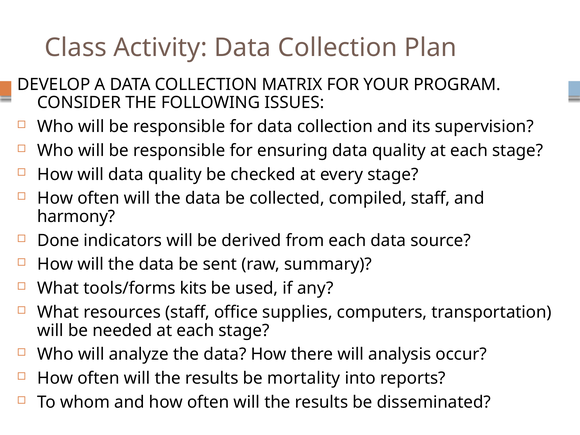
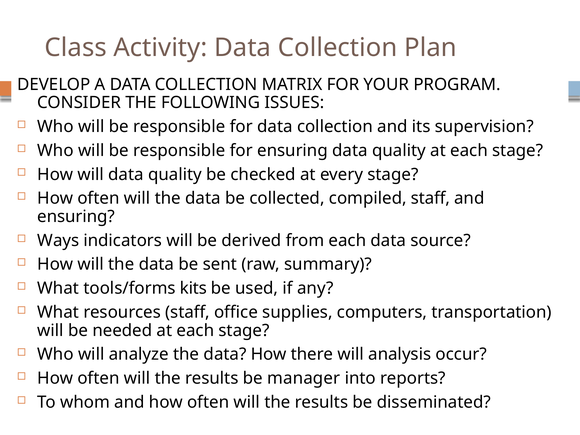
harmony at (76, 217): harmony -> ensuring
Done: Done -> Ways
mortality: mortality -> manager
